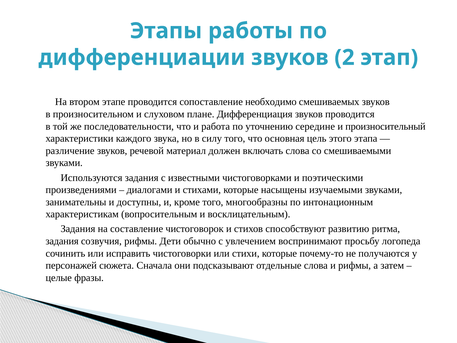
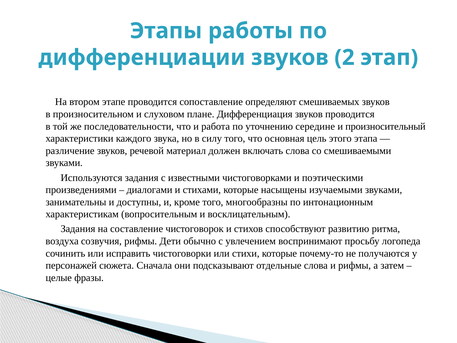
необходимо: необходимо -> определяют
задания at (62, 241): задания -> воздуха
